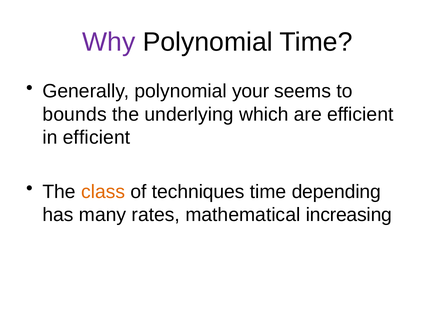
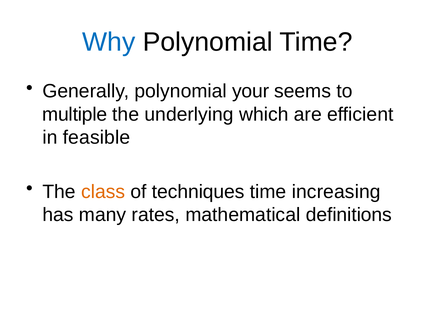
Why colour: purple -> blue
bounds: bounds -> multiple
in efficient: efficient -> feasible
depending: depending -> increasing
increasing: increasing -> definitions
